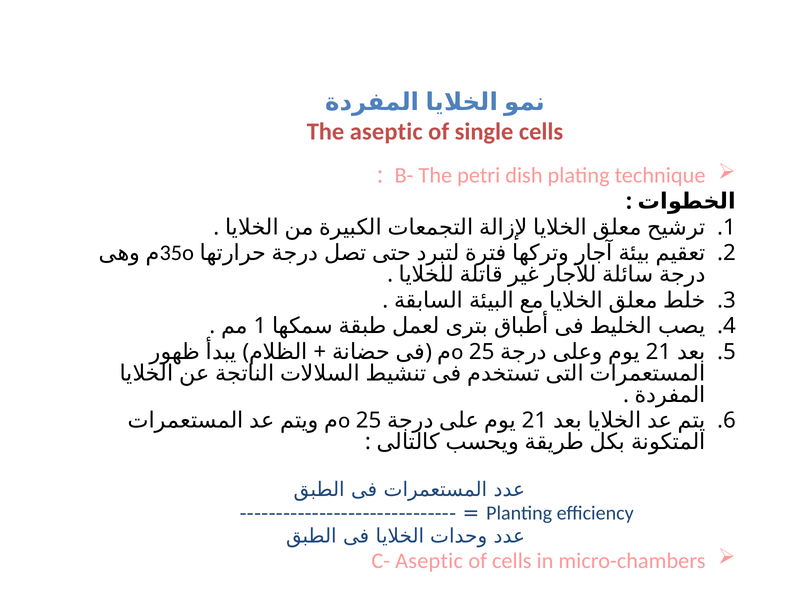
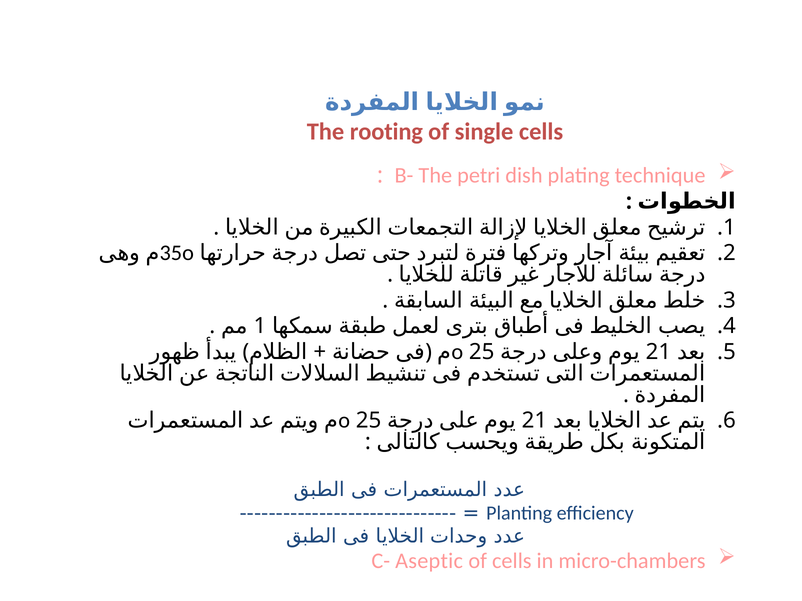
The aseptic: aseptic -> rooting
